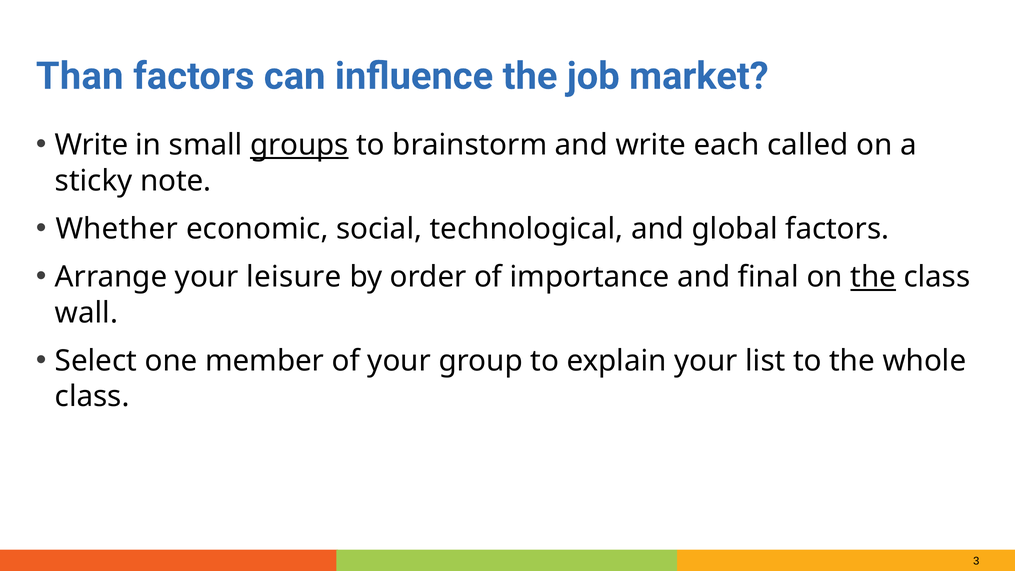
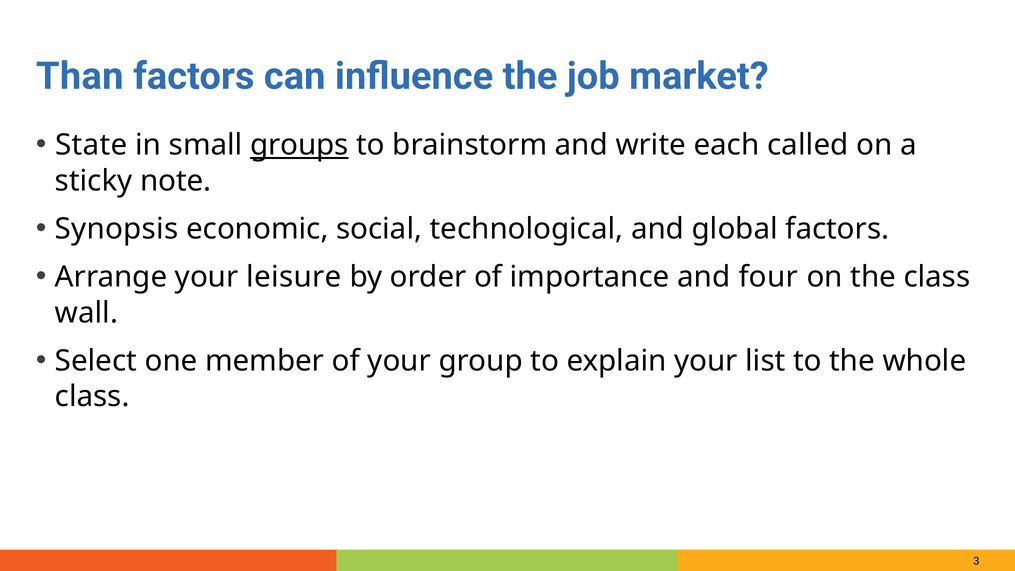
Write at (91, 145): Write -> State
Whether: Whether -> Synopsis
final: final -> four
the at (873, 277) underline: present -> none
